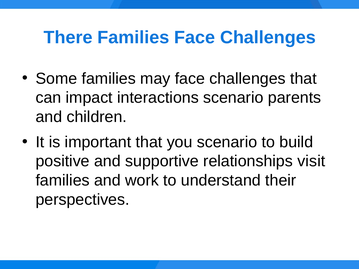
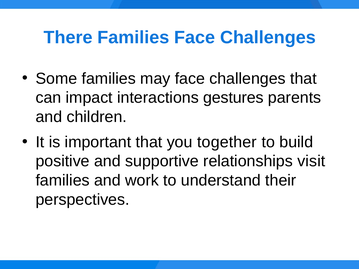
interactions scenario: scenario -> gestures
you scenario: scenario -> together
